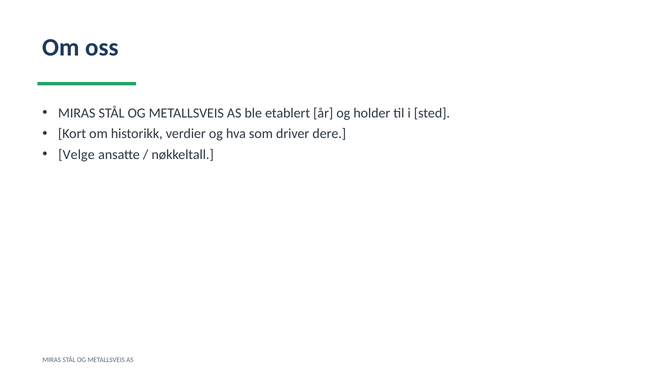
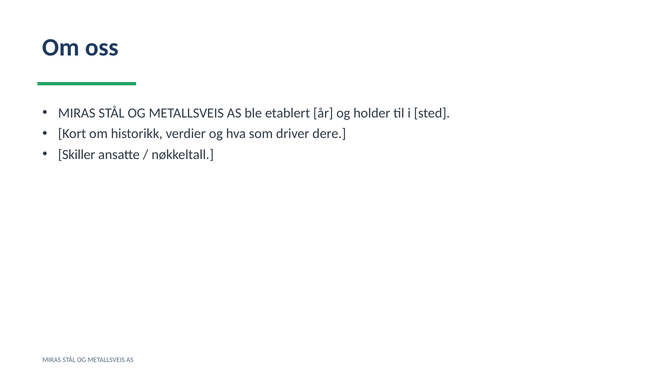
Velge: Velge -> Skiller
